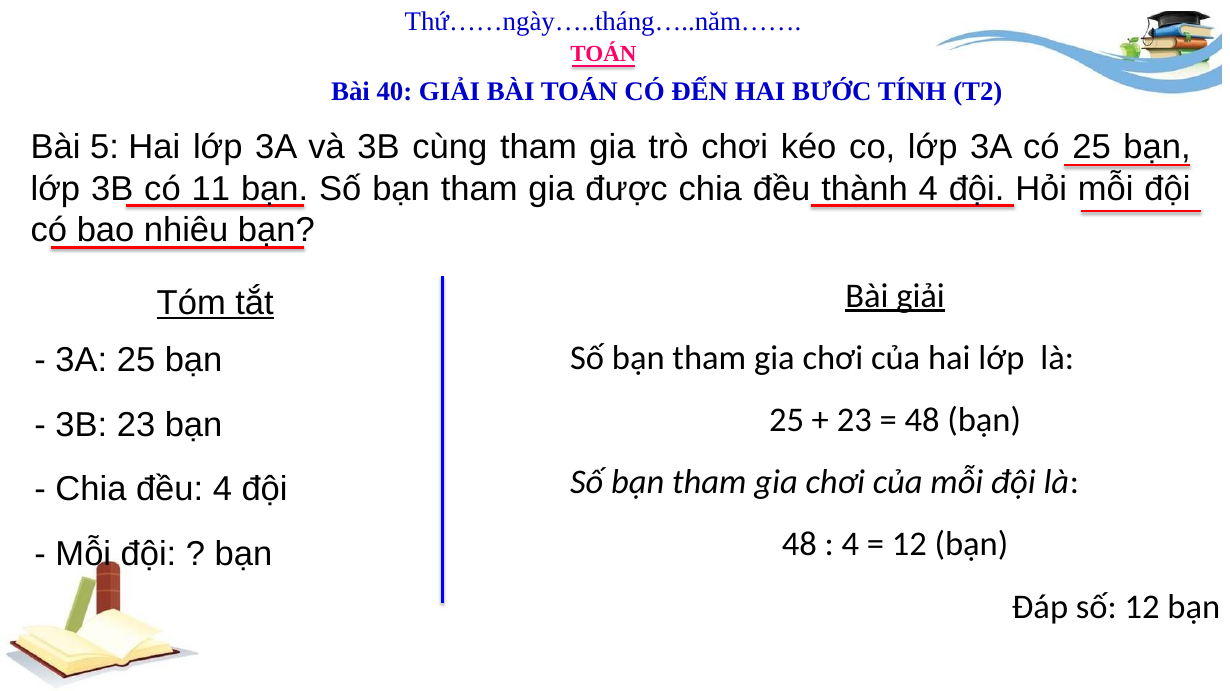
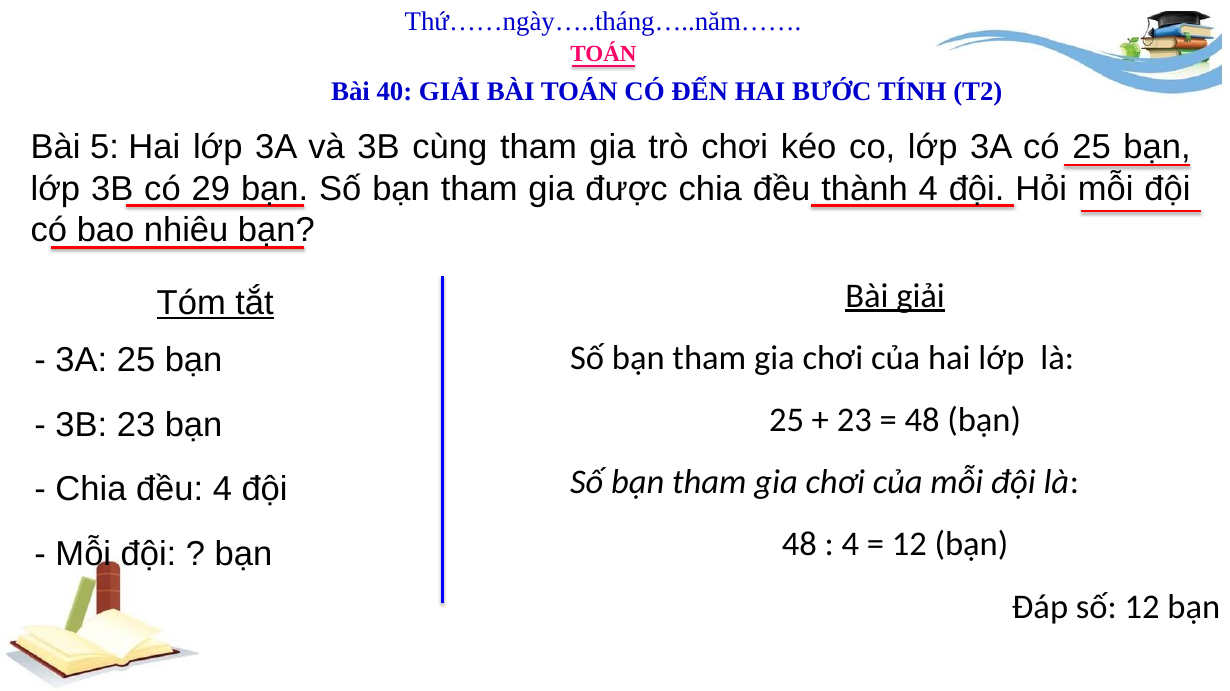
11: 11 -> 29
